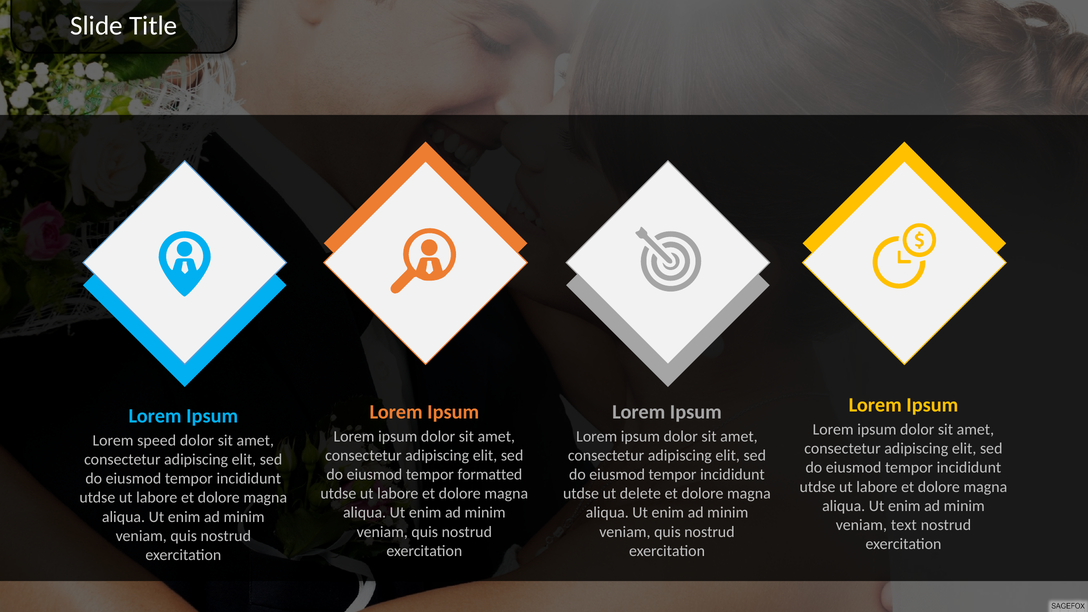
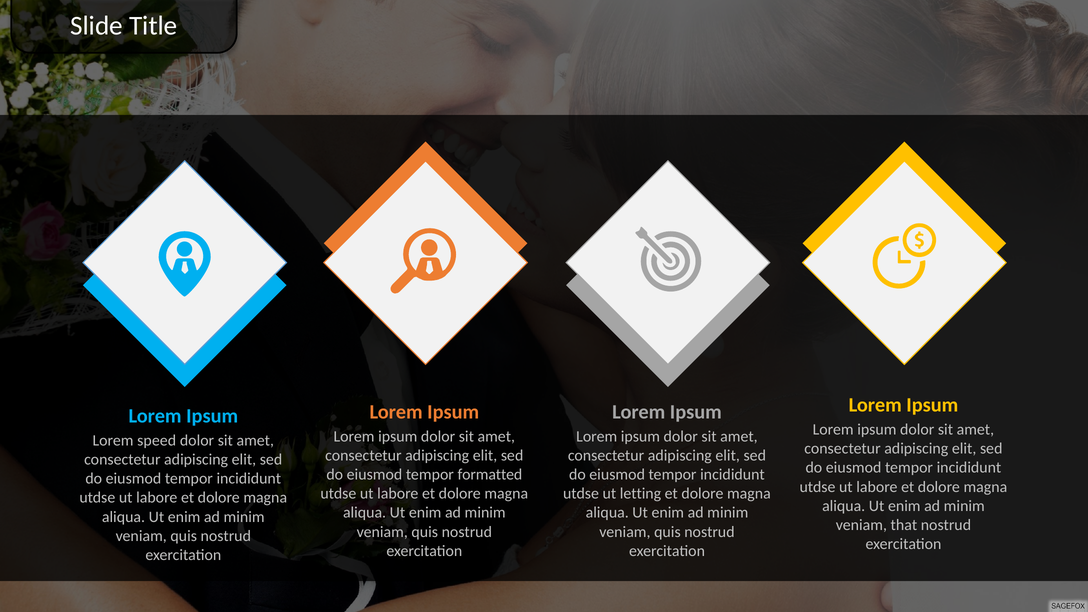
delete: delete -> letting
text: text -> that
